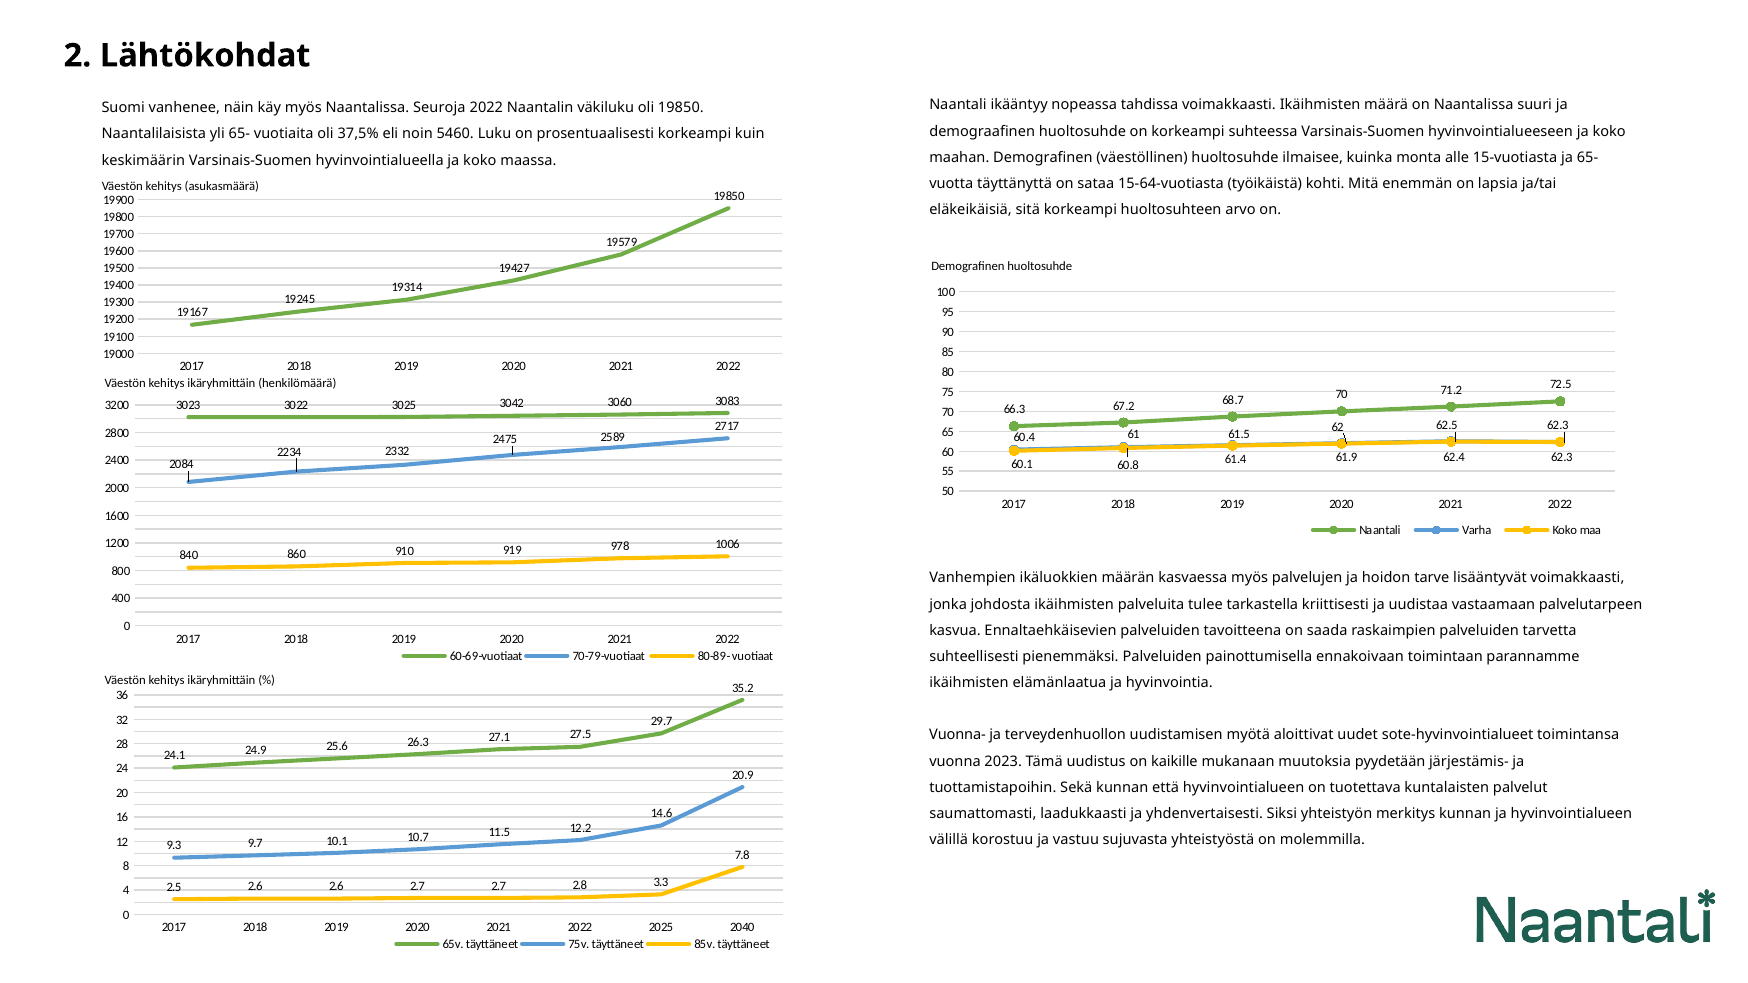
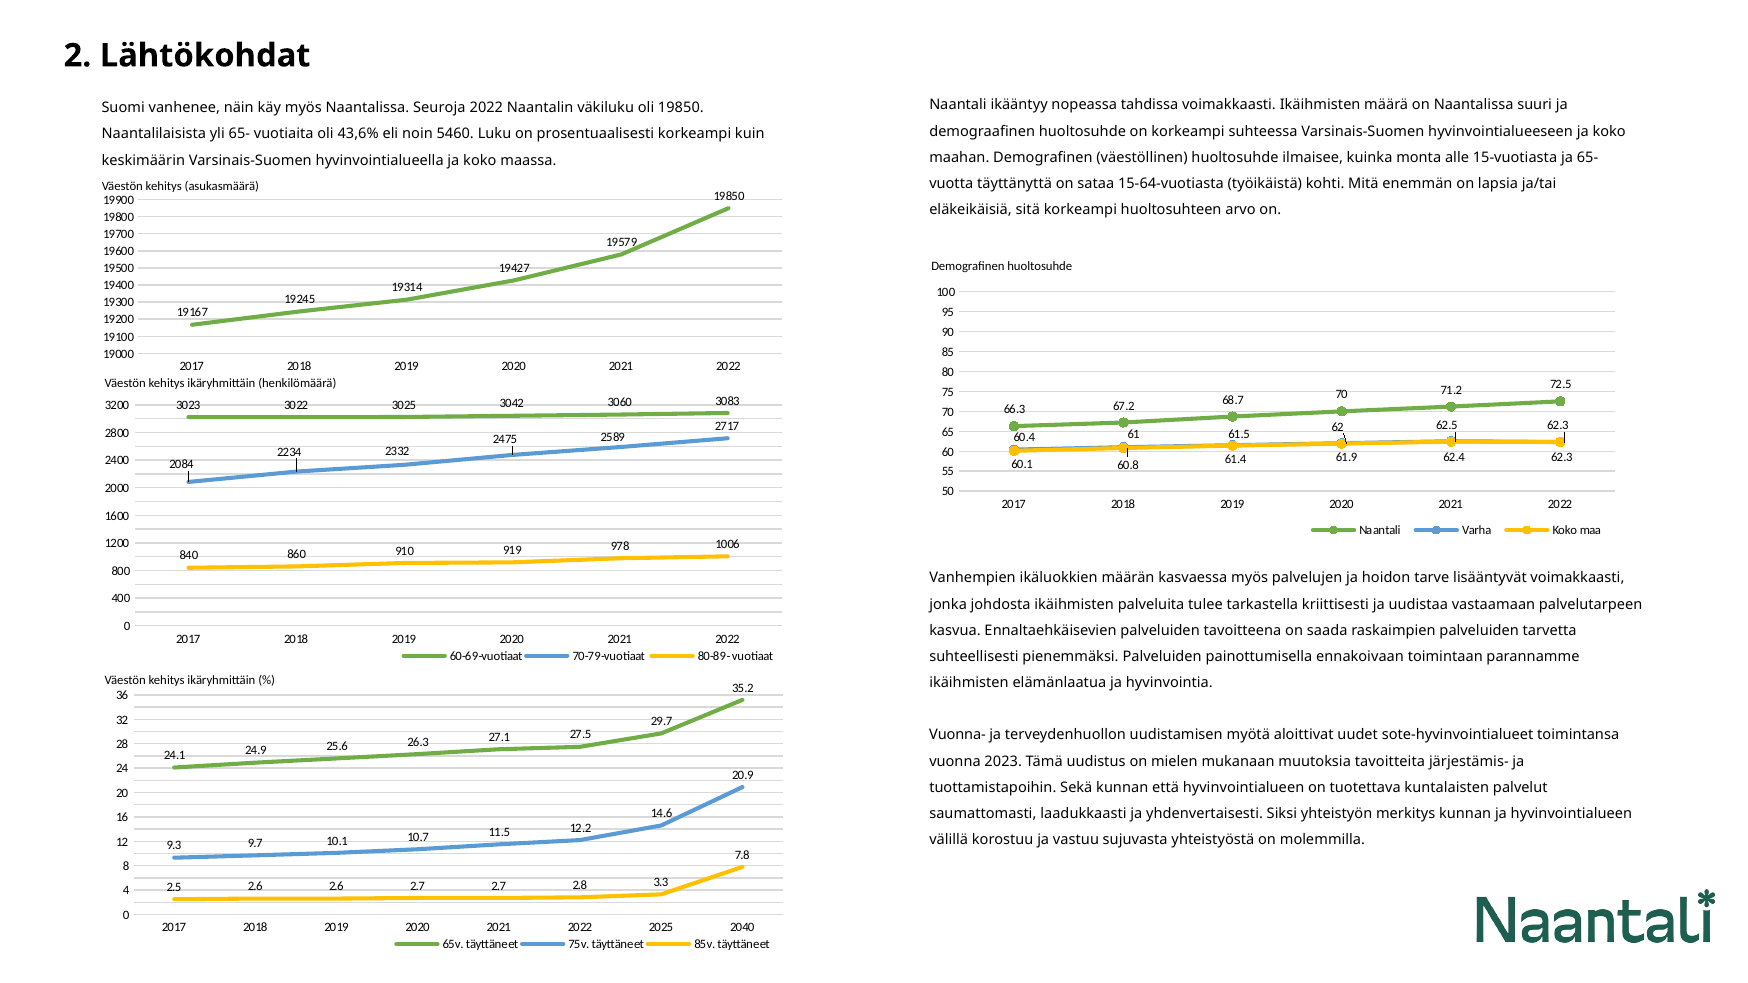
37,5%: 37,5% -> 43,6%
kaikille: kaikille -> mielen
pyydetään: pyydetään -> tavoitteita
